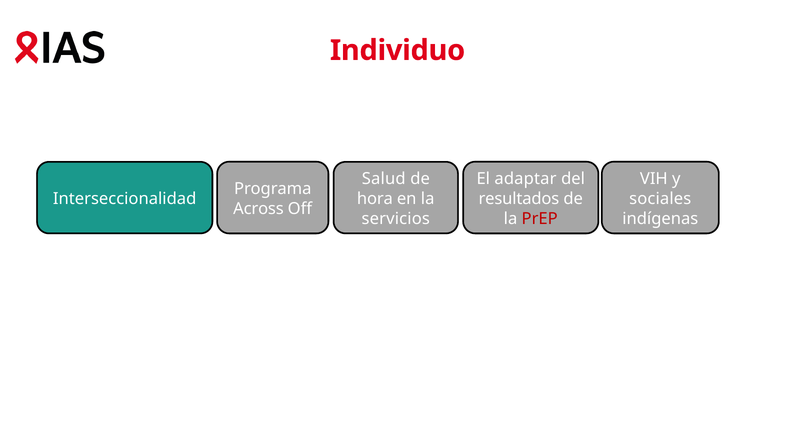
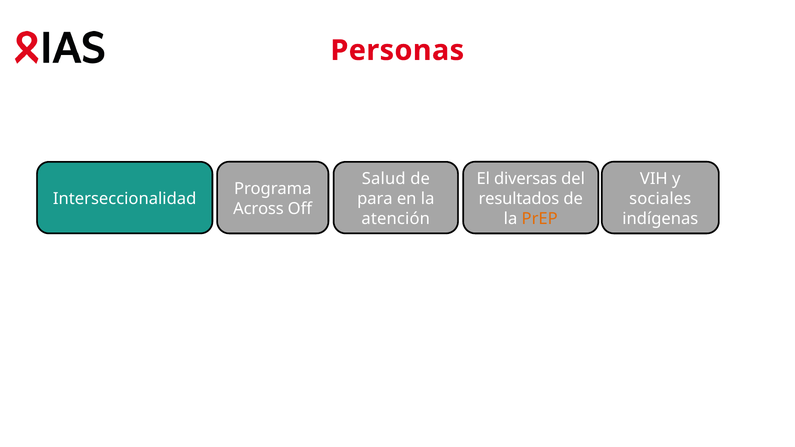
Individuo: Individuo -> Personas
adaptar: adaptar -> diversas
hora: hora -> para
PrEP colour: red -> orange
servicios: servicios -> atención
